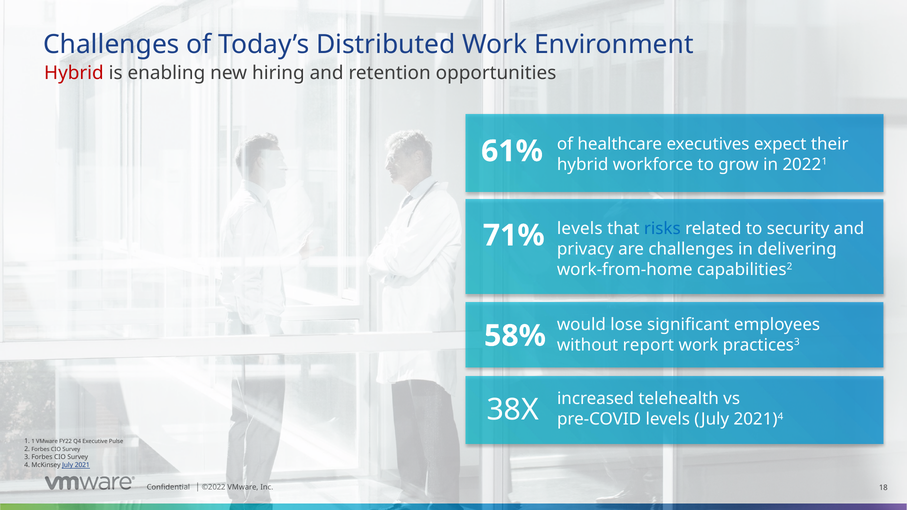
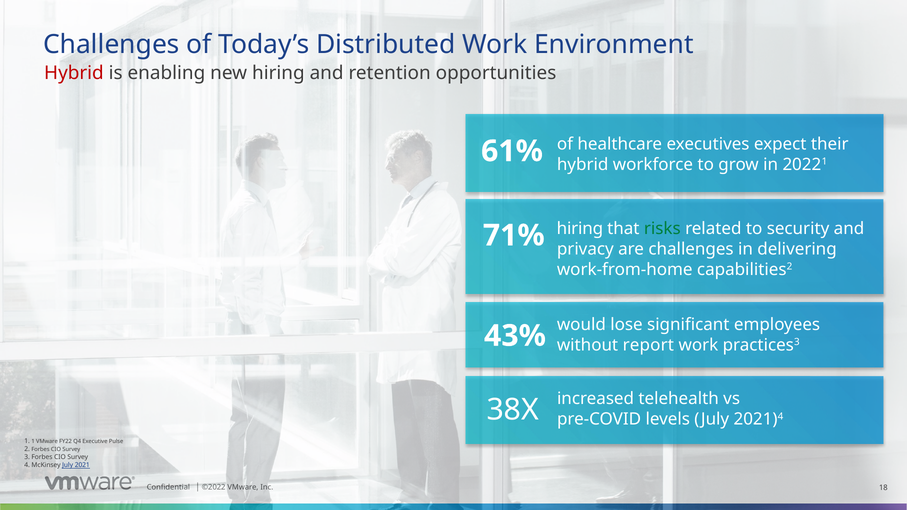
levels at (580, 229): levels -> hiring
risks colour: blue -> green
58%: 58% -> 43%
